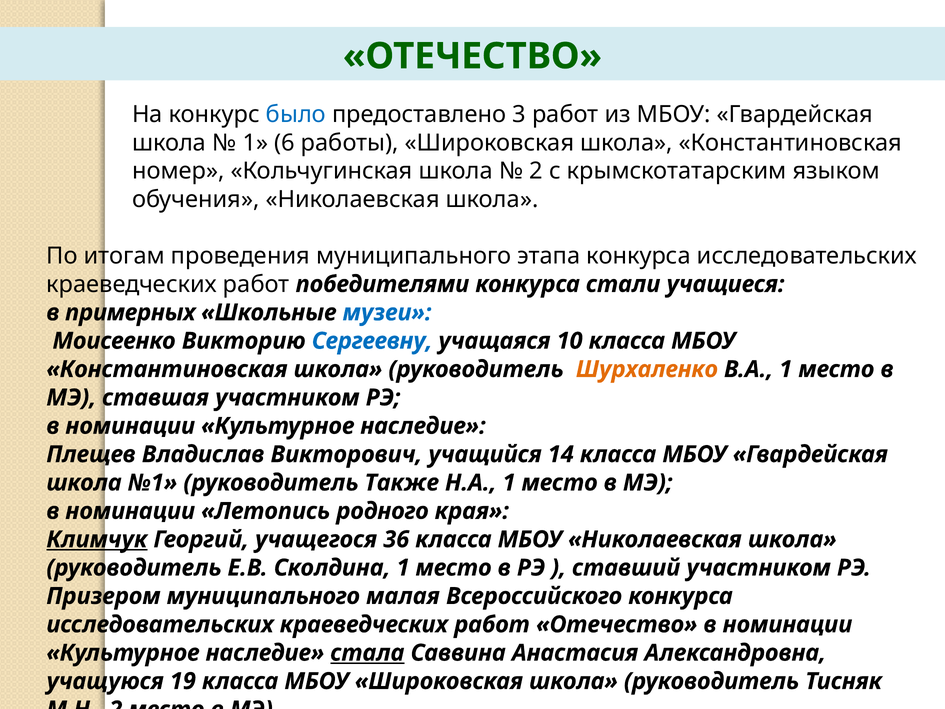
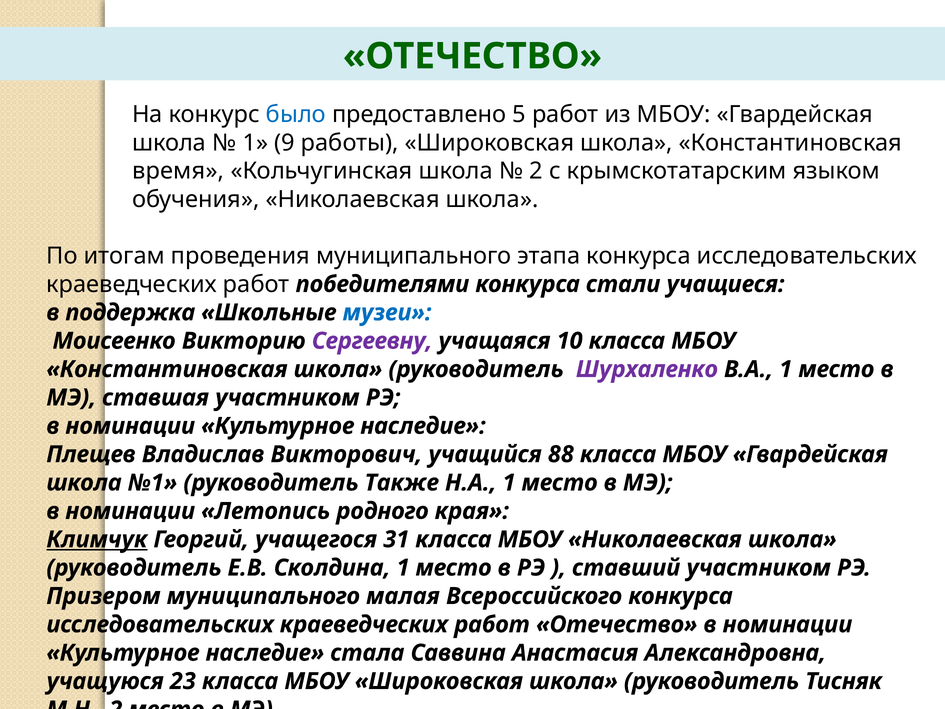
3: 3 -> 5
6: 6 -> 9
номер: номер -> время
примерных: примерных -> поддержка
Сергеевну colour: blue -> purple
Шурхаленко colour: orange -> purple
14: 14 -> 88
36: 36 -> 31
стала underline: present -> none
19: 19 -> 23
